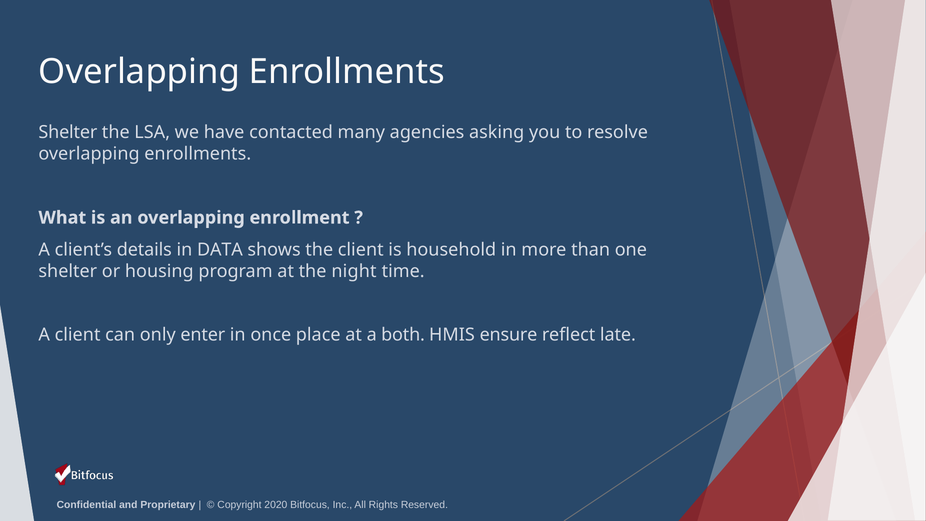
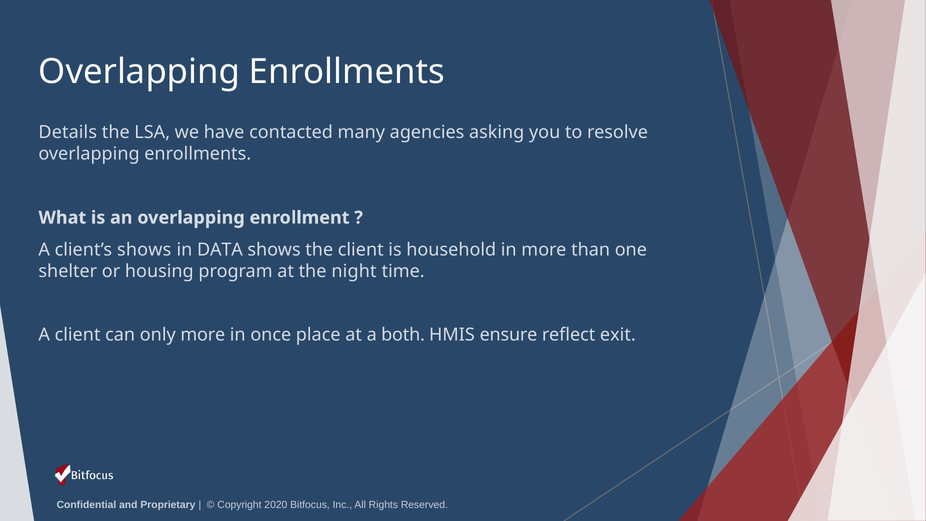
Shelter at (68, 132): Shelter -> Details
client’s details: details -> shows
only enter: enter -> more
late: late -> exit
